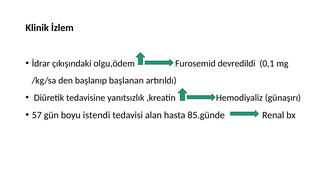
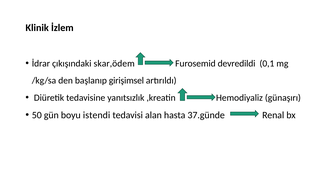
olgu,ödem: olgu,ödem -> skar,ödem
başlanan: başlanan -> girişimsel
57: 57 -> 50
85.günde: 85.günde -> 37.günde
